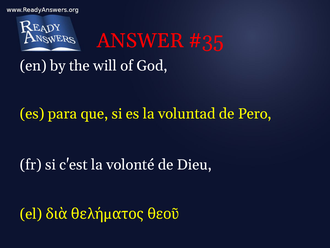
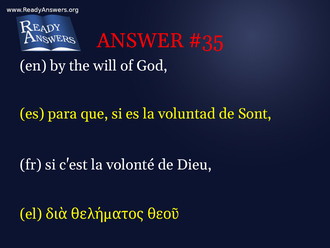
Pero: Pero -> Sont
